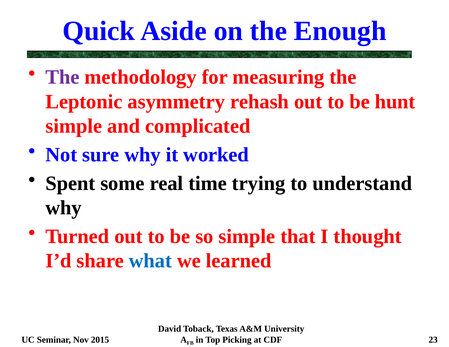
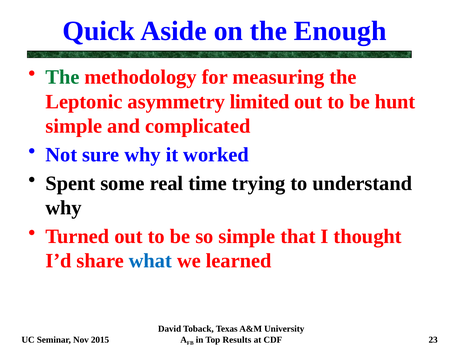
The at (62, 77) colour: purple -> green
rehash: rehash -> limited
Picking: Picking -> Results
